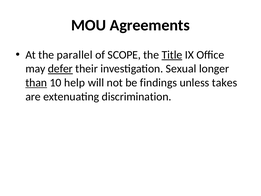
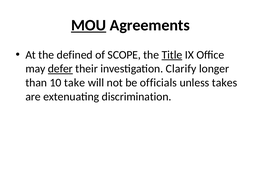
MOU underline: none -> present
parallel: parallel -> defined
Sexual: Sexual -> Clarify
than underline: present -> none
help: help -> take
findings: findings -> officials
